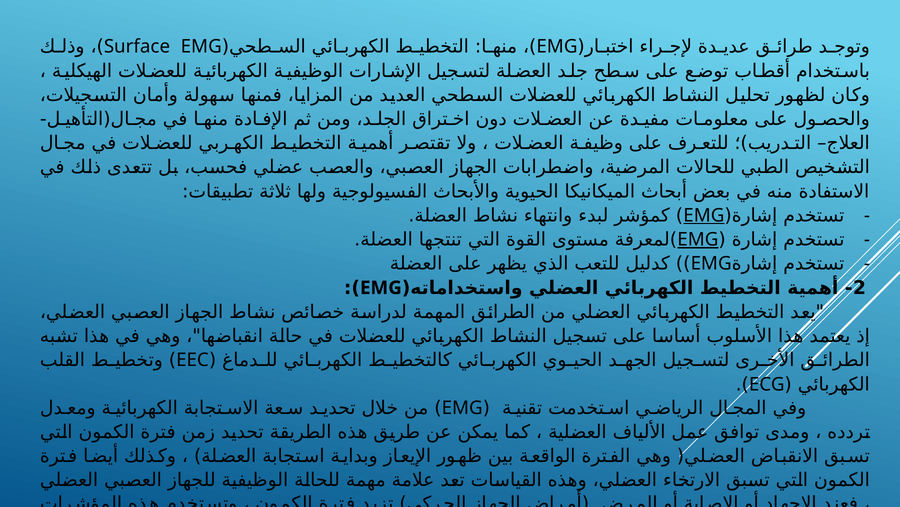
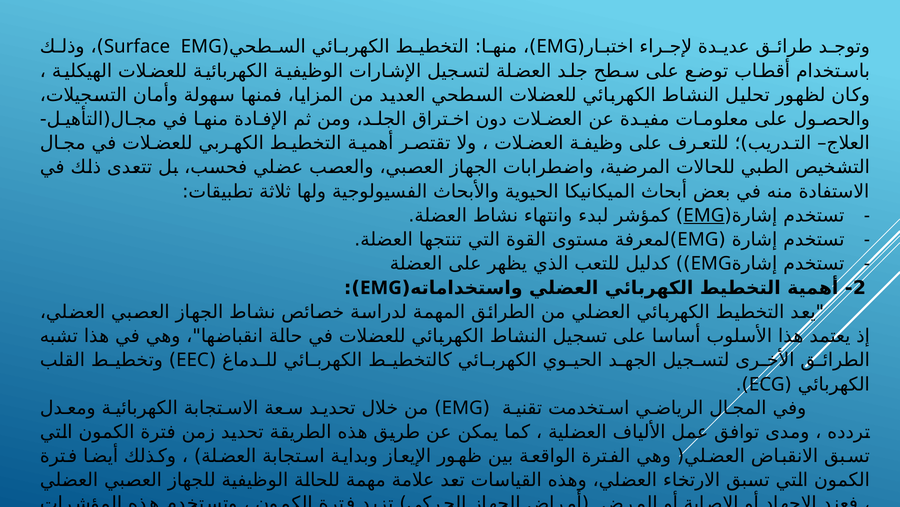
EMG at (698, 239) underline: present -> none
